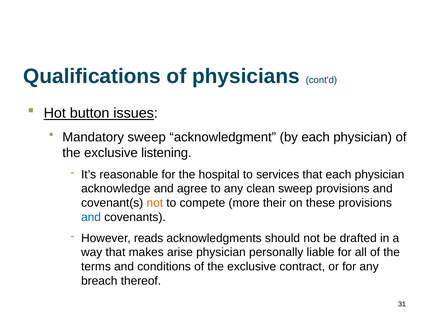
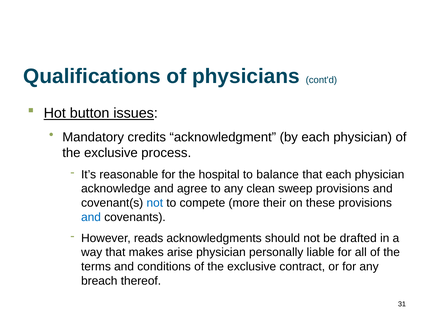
Mandatory sweep: sweep -> credits
listening: listening -> process
services: services -> balance
not at (155, 203) colour: orange -> blue
